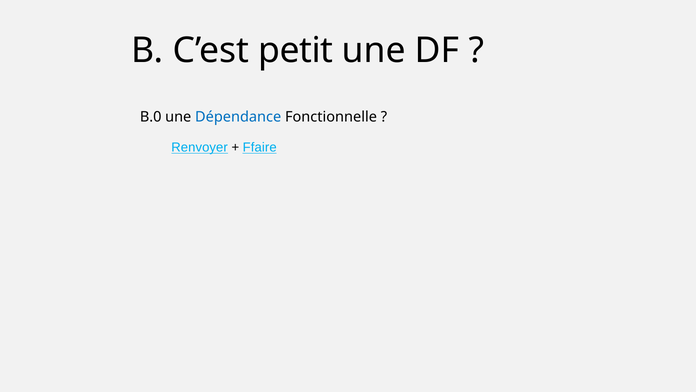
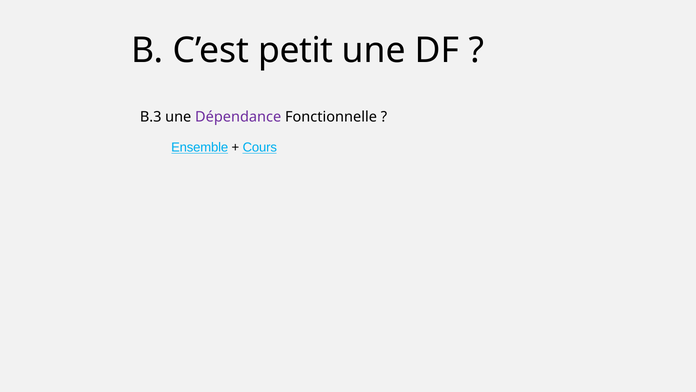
B.0: B.0 -> B.3
Dépendance colour: blue -> purple
Renvoyer: Renvoyer -> Ensemble
Ffaire: Ffaire -> Cours
